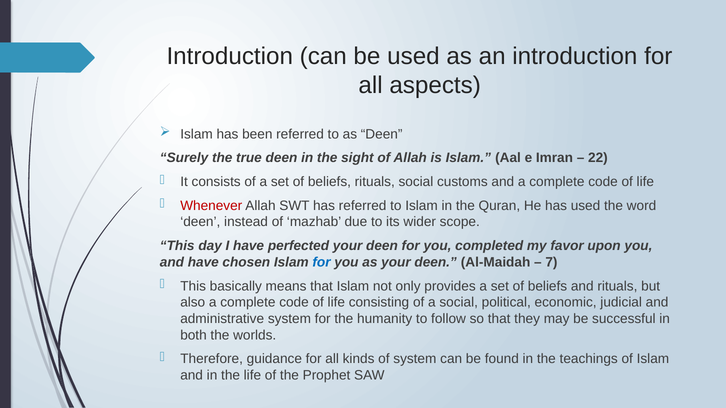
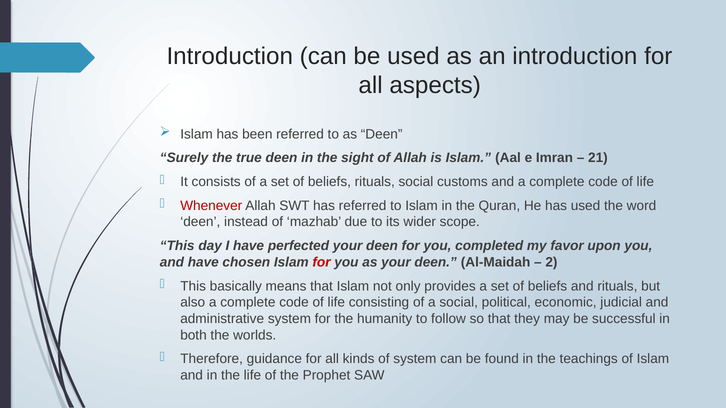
22: 22 -> 21
for at (322, 262) colour: blue -> red
7: 7 -> 2
